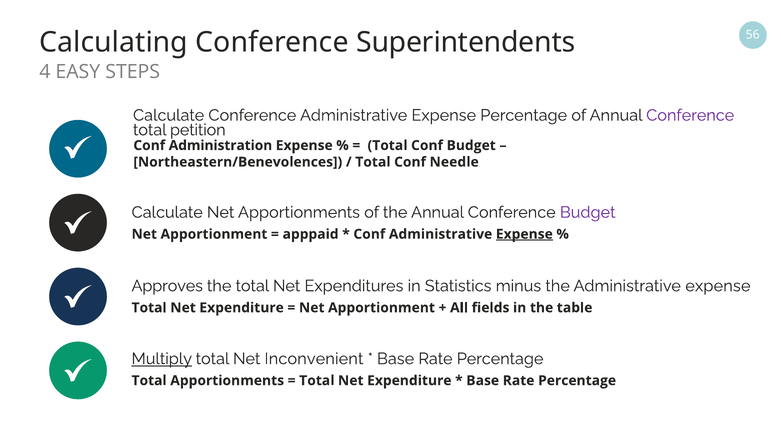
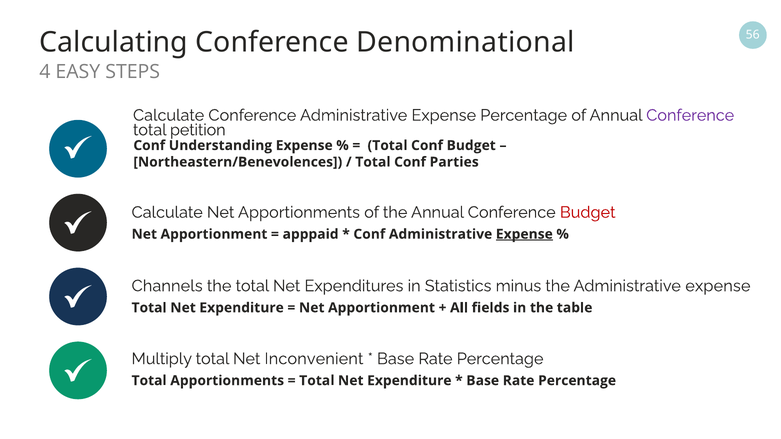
Superintendents: Superintendents -> Denominational
Administration: Administration -> Understanding
Needle: Needle -> Parties
Budget at (588, 213) colour: purple -> red
Approves: Approves -> Channels
Multiply underline: present -> none
